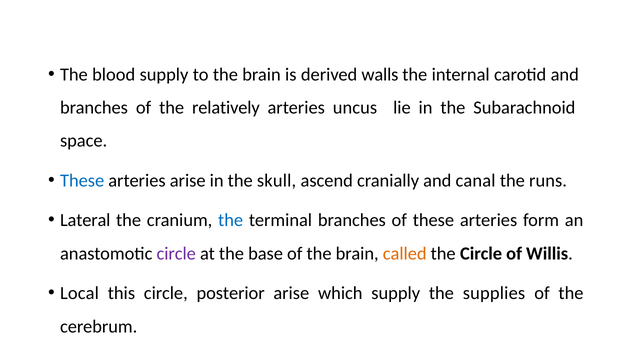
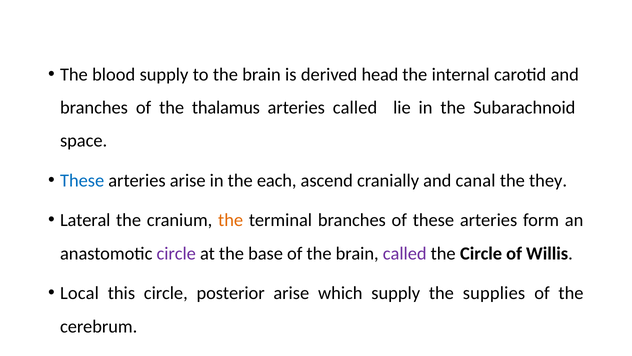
walls: walls -> head
relatively: relatively -> thalamus
arteries uncus: uncus -> called
skull: skull -> each
runs: runs -> they
the at (231, 220) colour: blue -> orange
called at (405, 253) colour: orange -> purple
